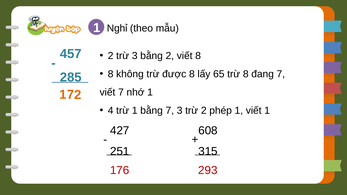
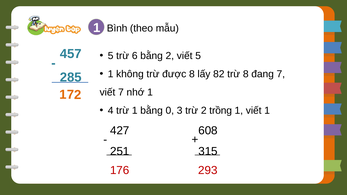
Nghỉ: Nghỉ -> Bình
2 at (111, 56): 2 -> 5
trừ 3: 3 -> 6
viết 8: 8 -> 5
8 at (111, 74): 8 -> 1
65: 65 -> 82
bằng 7: 7 -> 0
phép: phép -> trồng
